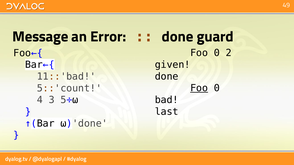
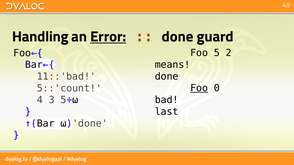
Message: Message -> Handling
Error underline: none -> present
0 at (217, 53): 0 -> 5
given: given -> means
